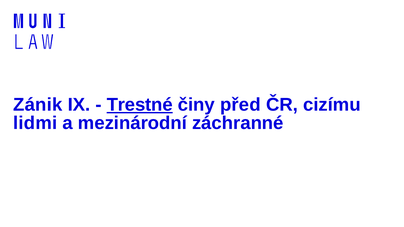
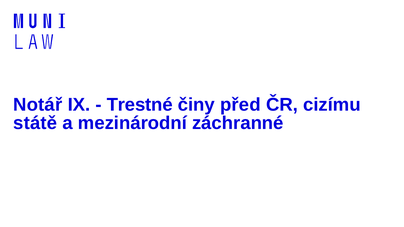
Zánik: Zánik -> Notář
Trestné underline: present -> none
lidmi: lidmi -> státě
